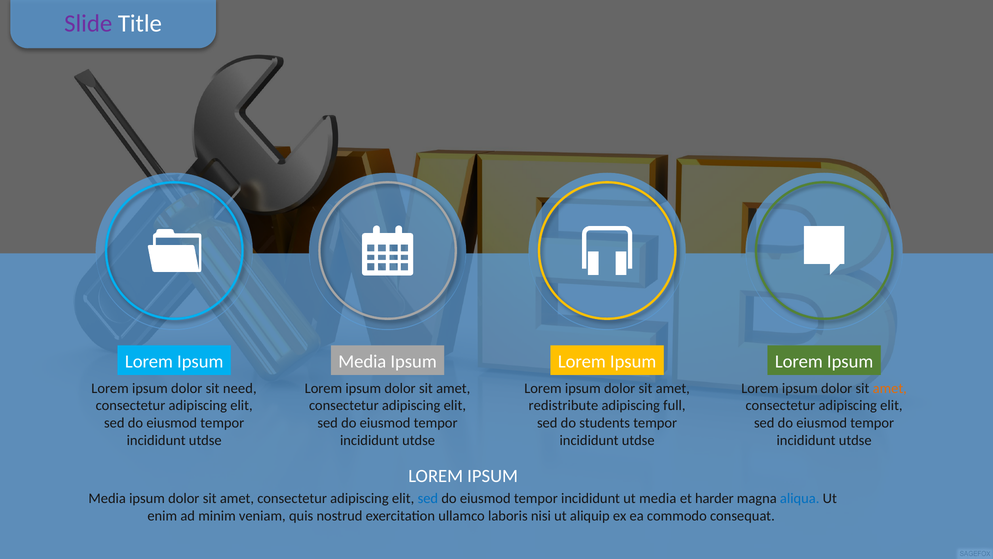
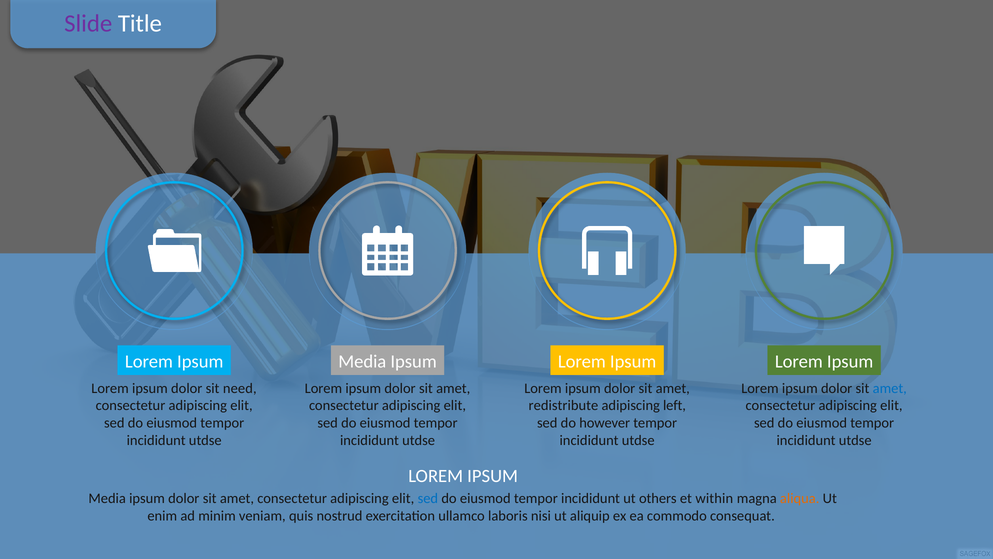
amet at (890, 388) colour: orange -> blue
full: full -> left
students: students -> however
ut media: media -> others
harder: harder -> within
aliqua colour: blue -> orange
